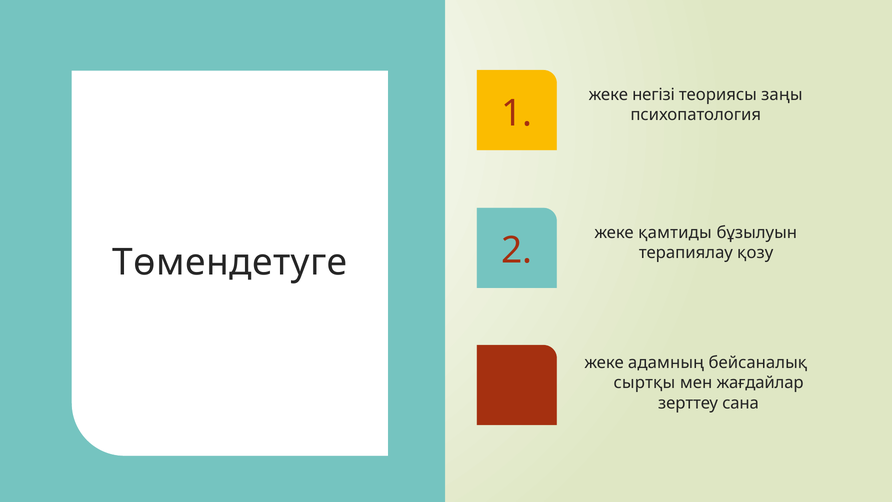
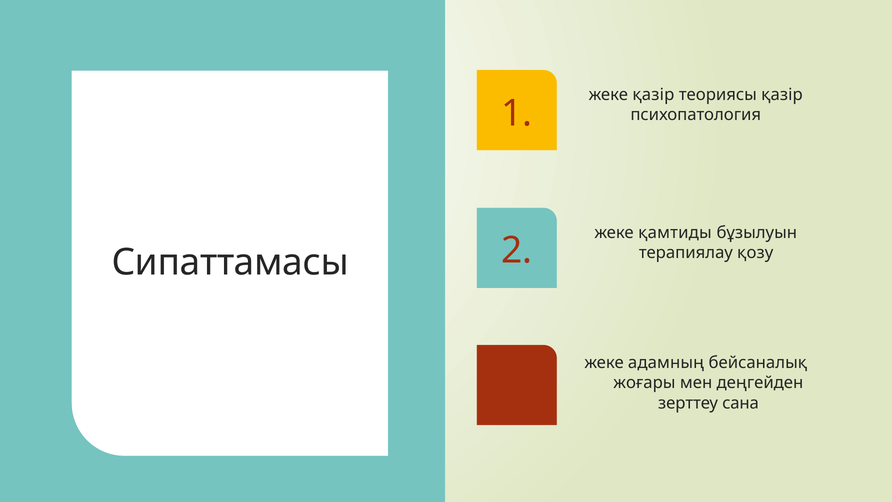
жеке негізі: негізі -> қазір
теориясы заңы: заңы -> қазір
Төмендетуге: Төмендетуге -> Сипаттамасы
сыртқы: сыртқы -> жоғары
жағдайлар: жағдайлар -> деңгейден
